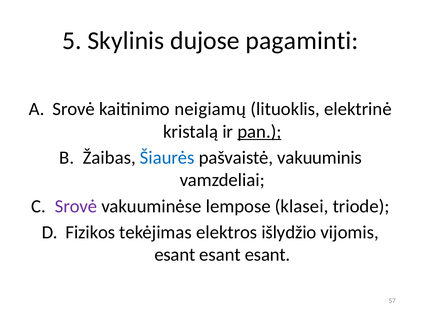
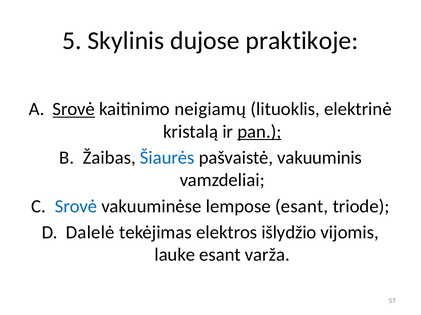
pagaminti: pagaminti -> praktikoje
Srovė at (74, 109) underline: none -> present
Srovė at (76, 207) colour: purple -> blue
lempose klasei: klasei -> esant
Fizikos: Fizikos -> Dalelė
esant at (175, 255): esant -> lauke
esant at (267, 255): esant -> varža
